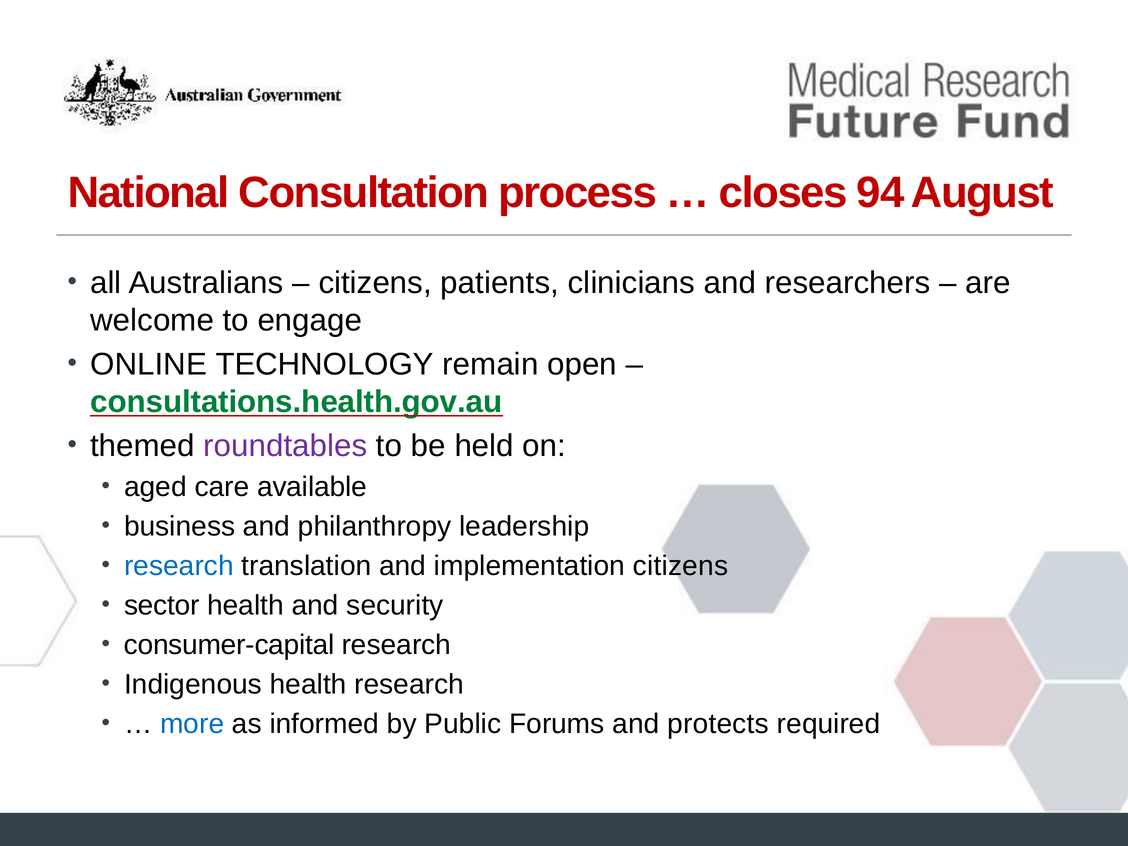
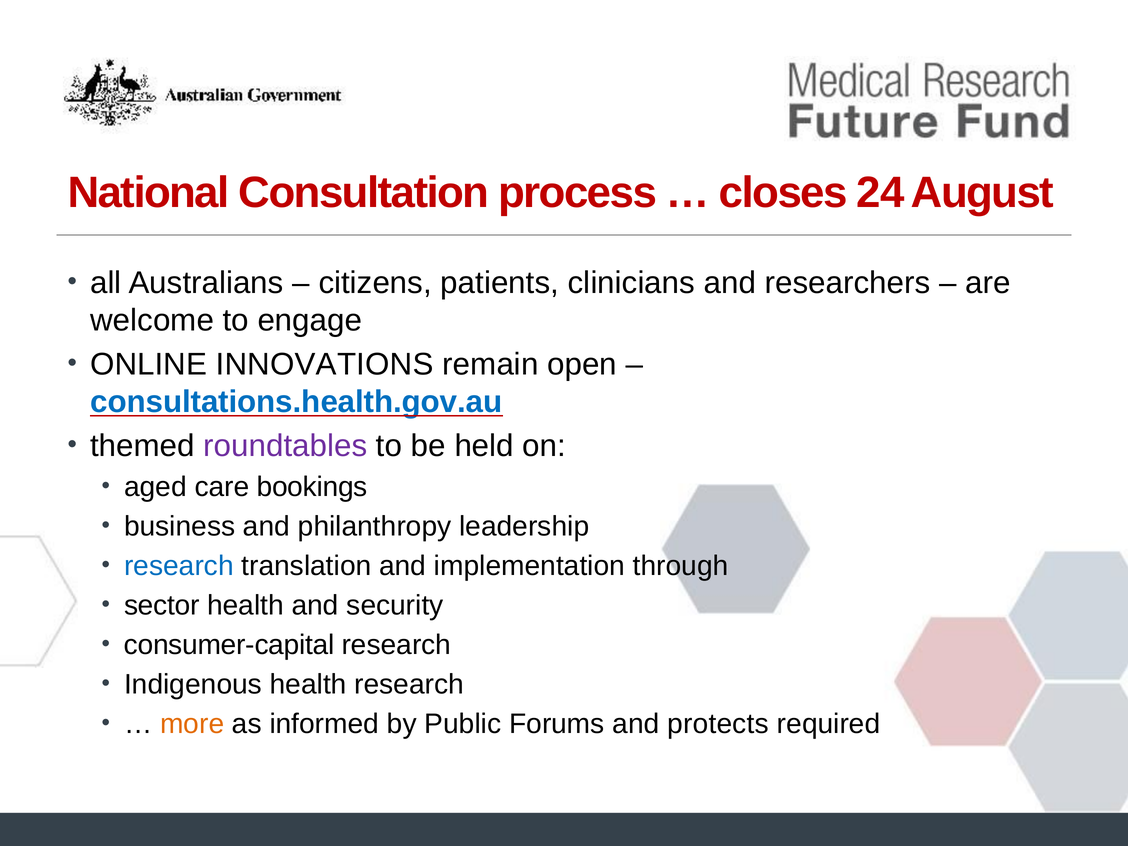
94: 94 -> 24
TECHNOLOGY: TECHNOLOGY -> INNOVATIONS
consultations.health.gov.au colour: green -> blue
available: available -> bookings
implementation citizens: citizens -> through
more colour: blue -> orange
